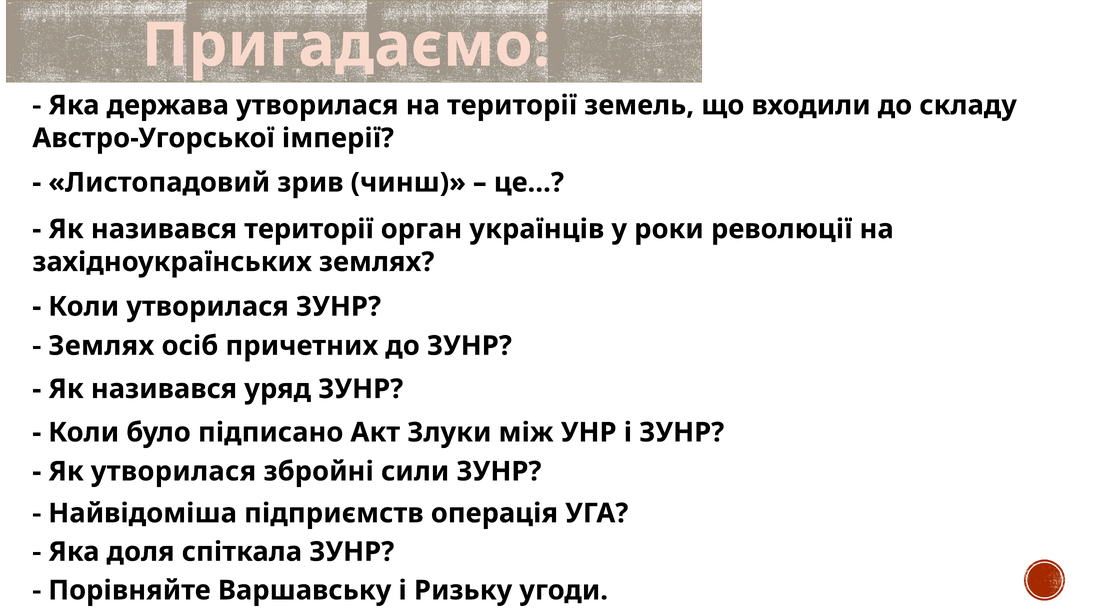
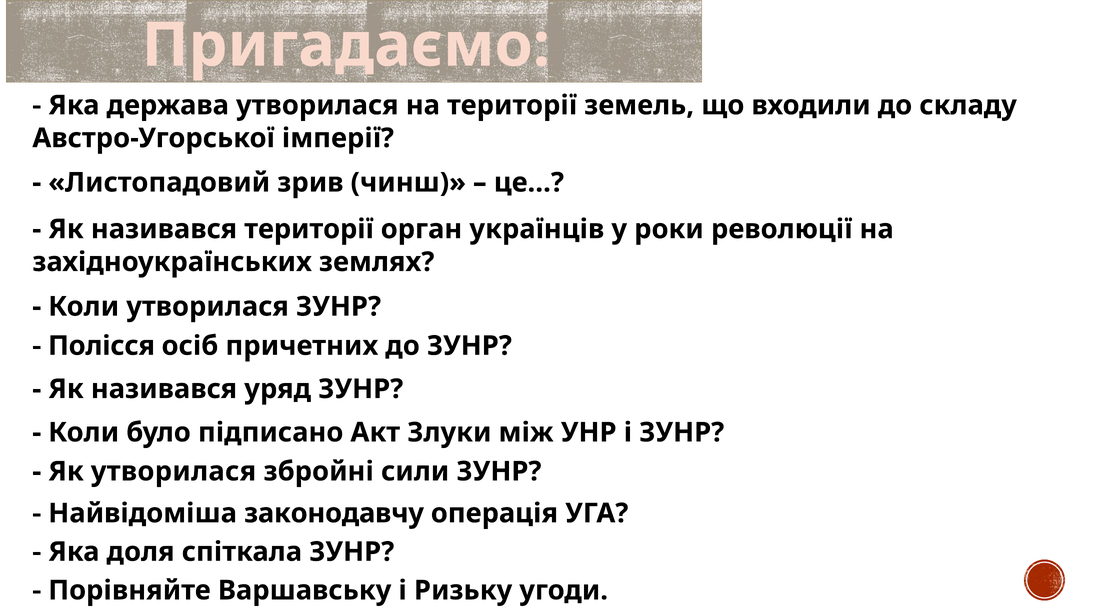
Землях at (101, 346): Землях -> Полісся
підприємств: підприємств -> законодавчу
